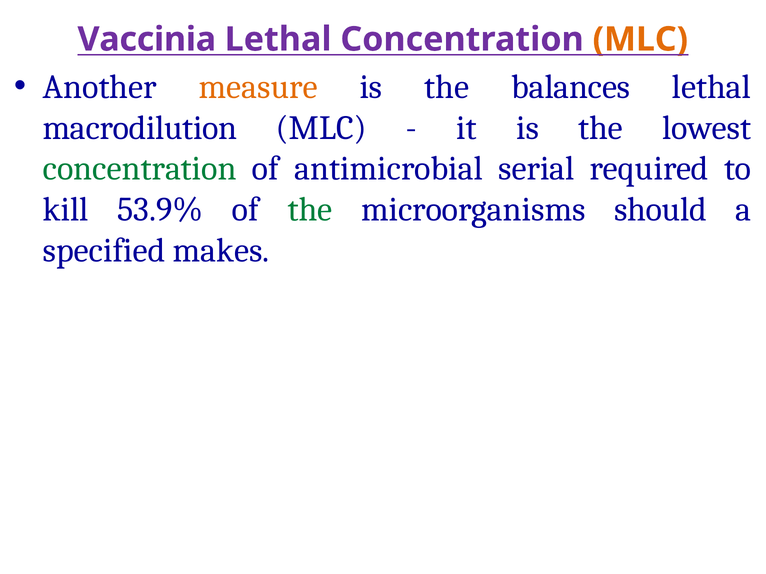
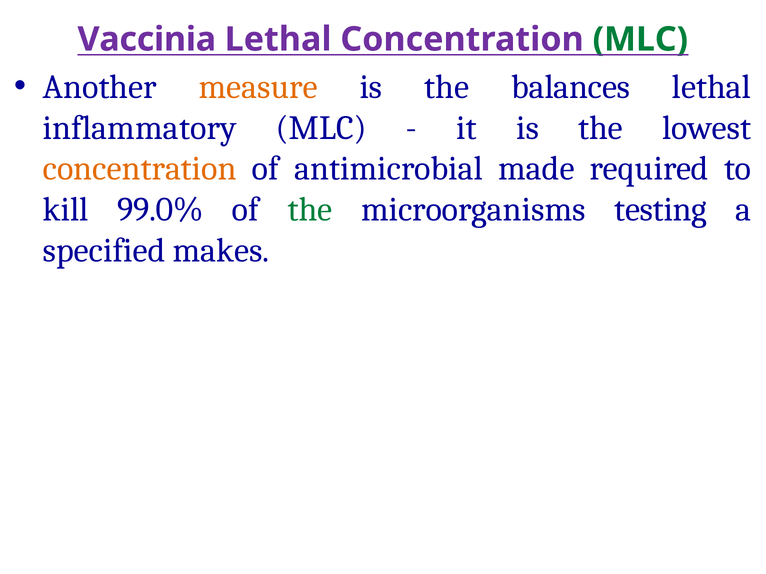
MLC at (640, 39) colour: orange -> green
macrodilution: macrodilution -> inflammatory
concentration at (140, 169) colour: green -> orange
serial: serial -> made
53.9%: 53.9% -> 99.0%
should: should -> testing
